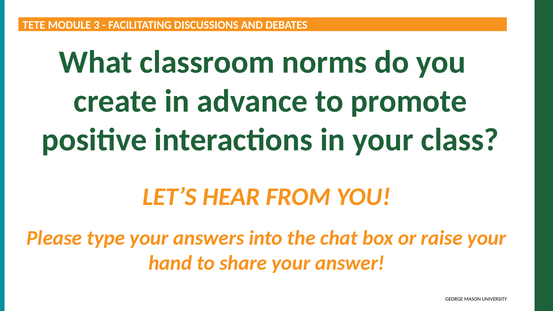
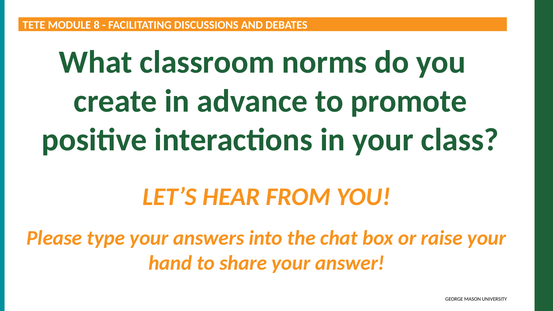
3: 3 -> 8
